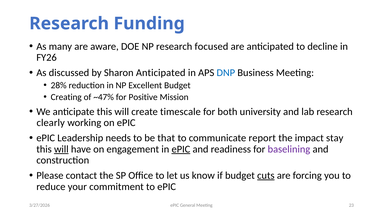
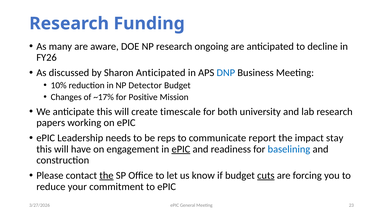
focused: focused -> ongoing
28%: 28% -> 10%
Excellent: Excellent -> Detector
Creating: Creating -> Changes
~47%: ~47% -> ~17%
clearly: clearly -> papers
that: that -> reps
will at (61, 149) underline: present -> none
baselining colour: purple -> blue
the at (106, 176) underline: none -> present
